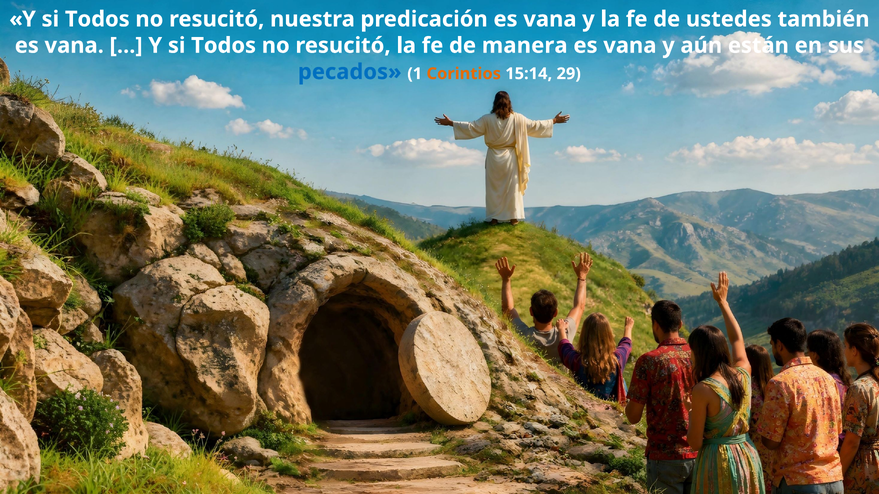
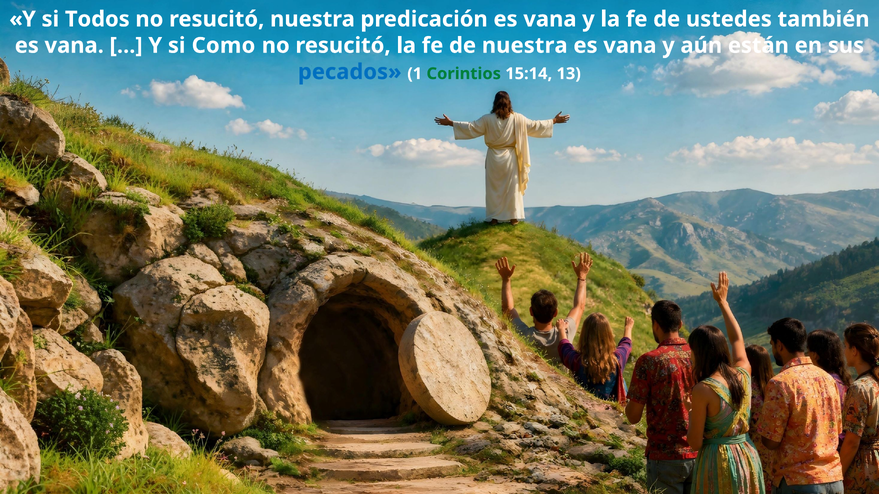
Todos at (224, 46): Todos -> Como
de manera: manera -> nuestra
Corintios colour: orange -> green
29: 29 -> 13
